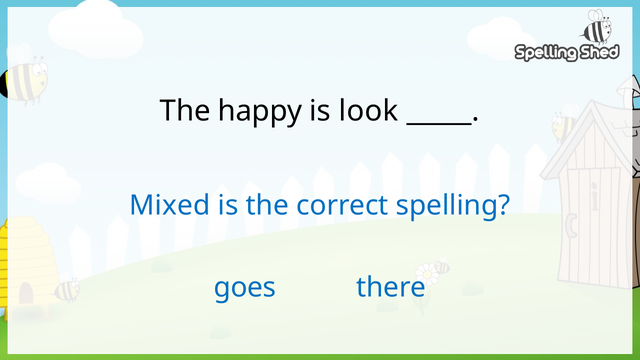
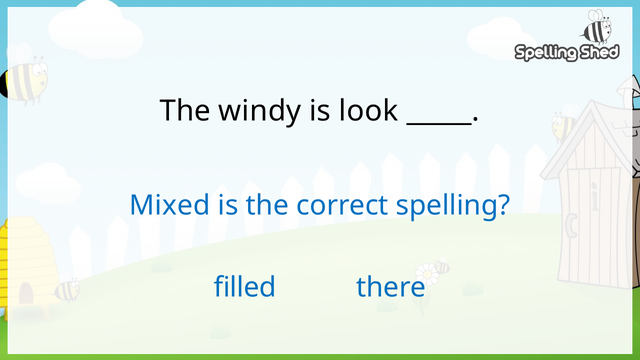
happy: happy -> windy
goes: goes -> filled
